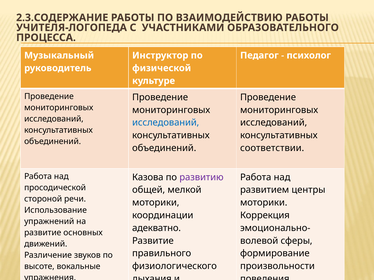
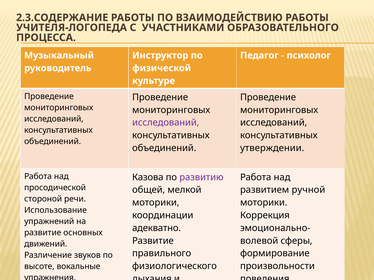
исследований at (166, 123) colour: blue -> purple
соответствии: соответствии -> утверждении
центры: центры -> ручной
